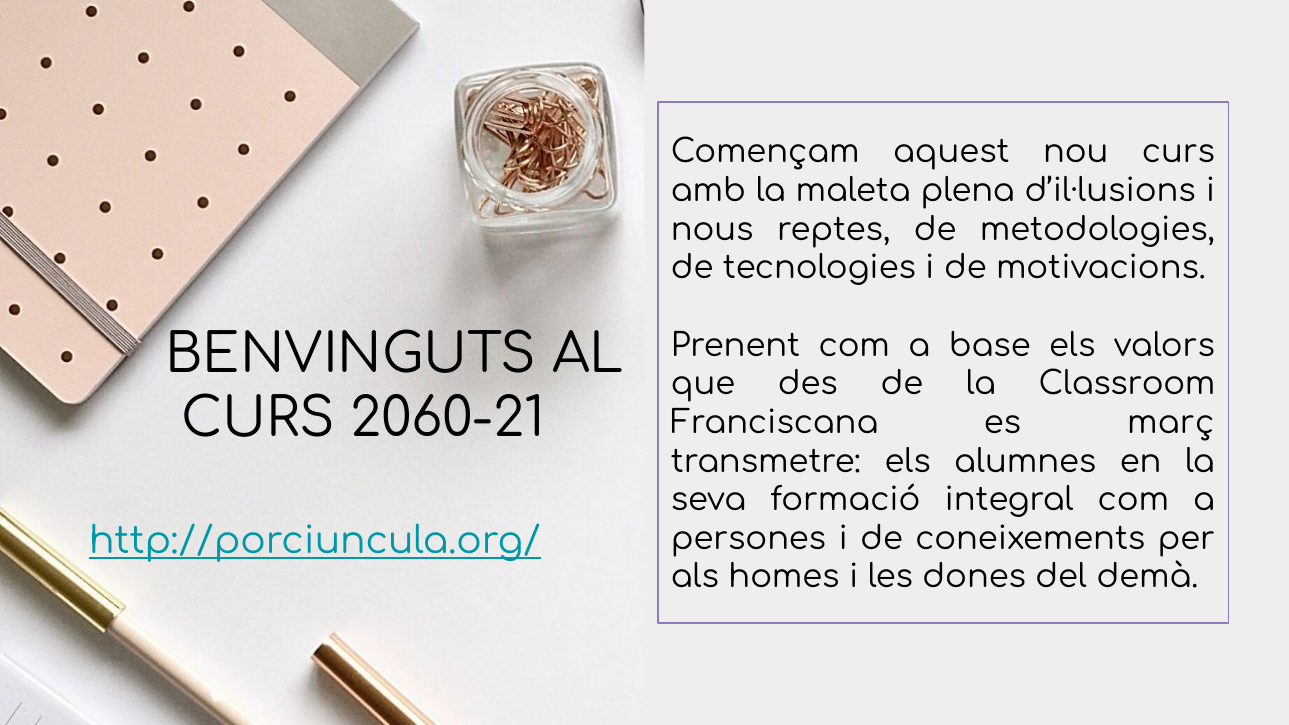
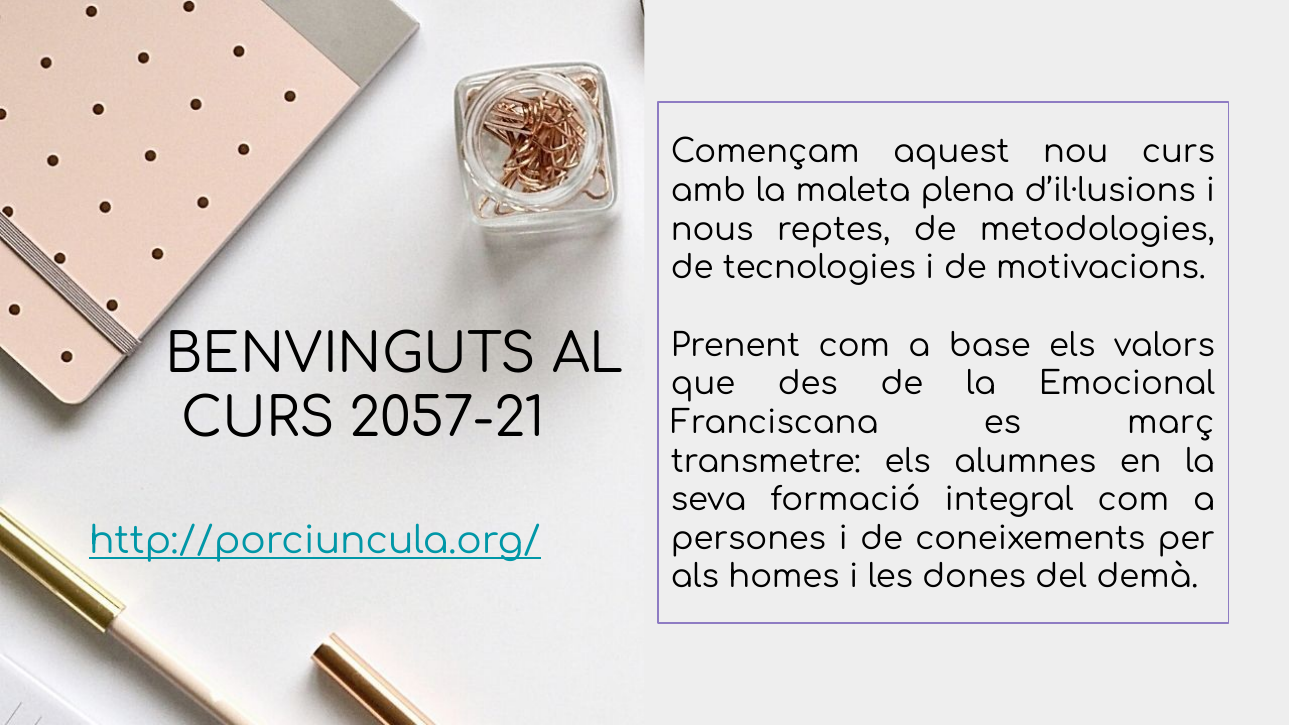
Classroom: Classroom -> Emocional
2060-21: 2060-21 -> 2057-21
